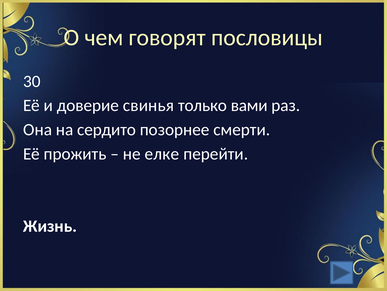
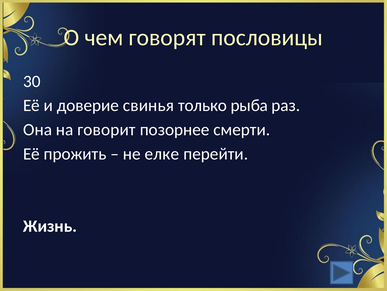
вами: вами -> рыба
сердито: сердито -> говорит
